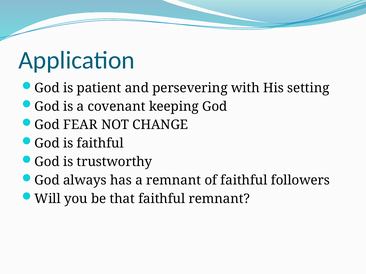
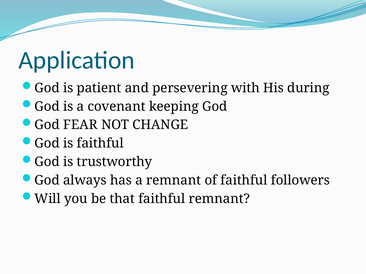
setting: setting -> during
